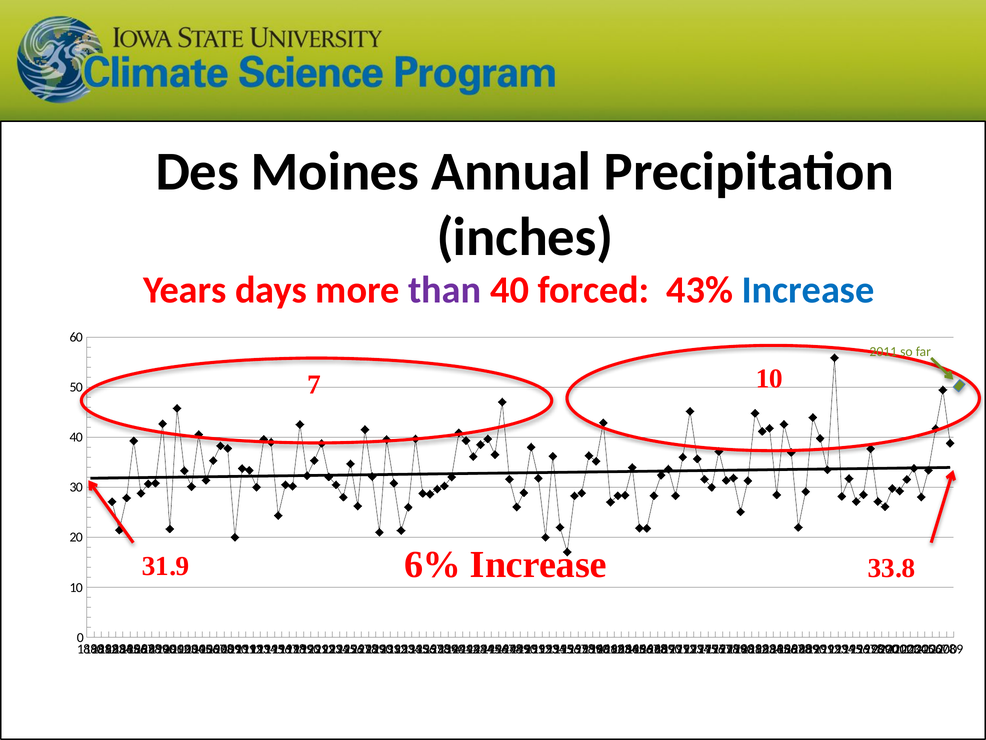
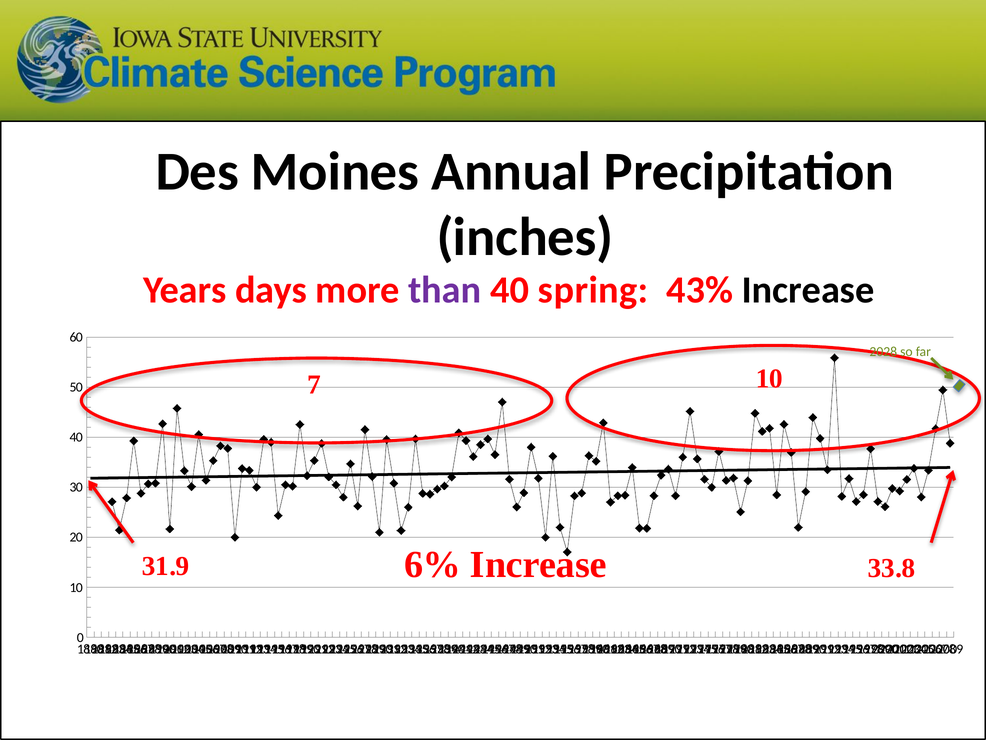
forced: forced -> spring
Increase at (808, 290) colour: blue -> black
2011: 2011 -> 2028
